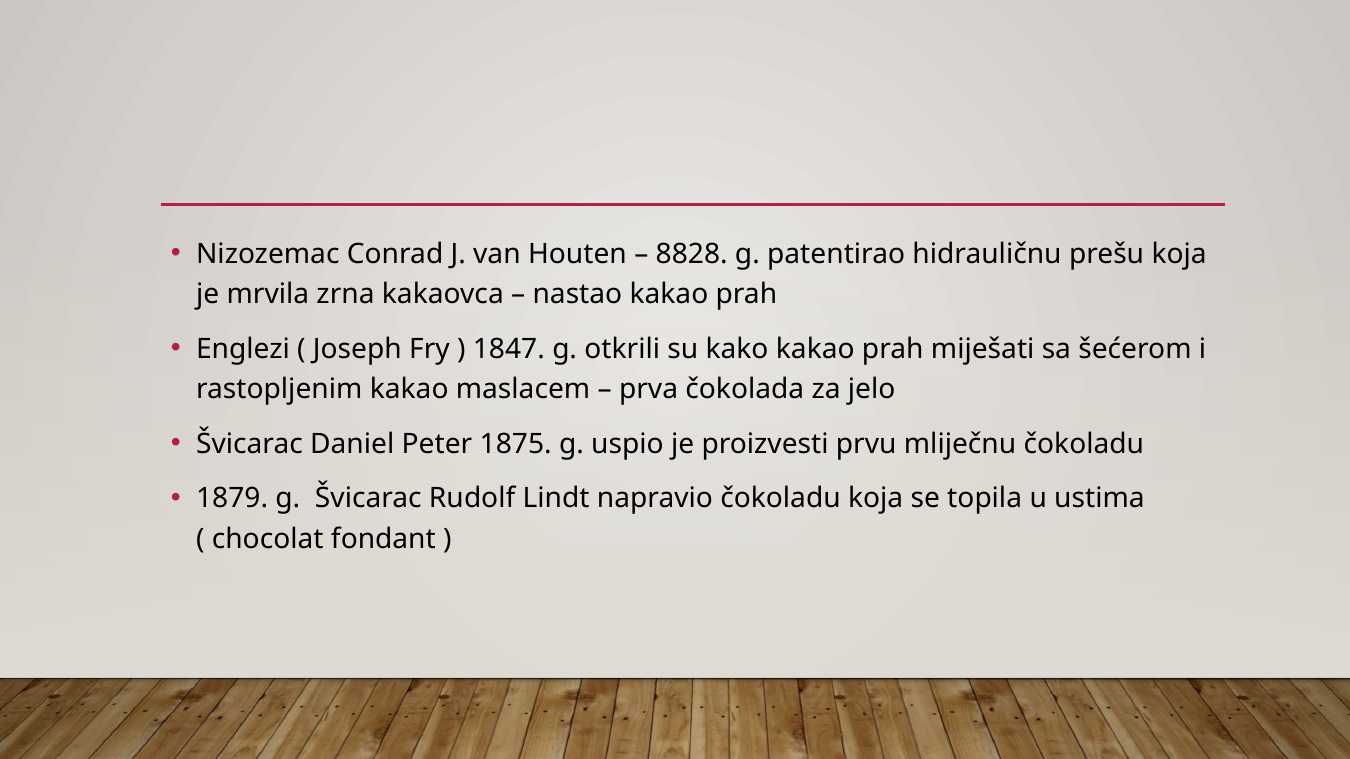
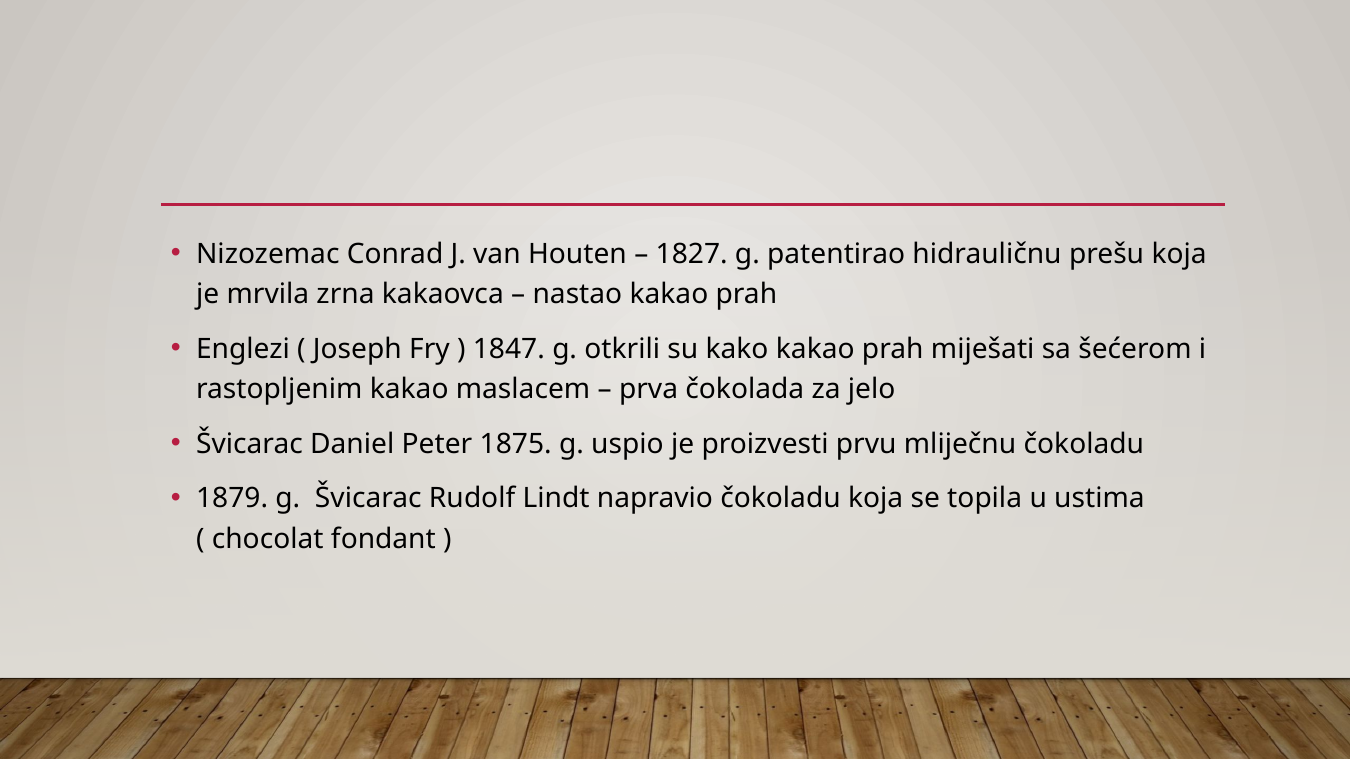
8828: 8828 -> 1827
